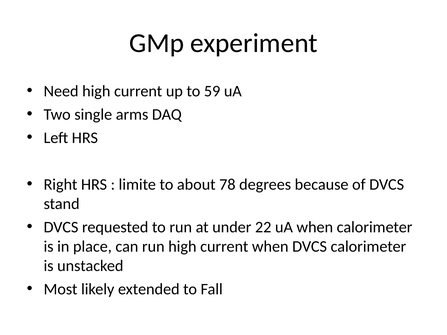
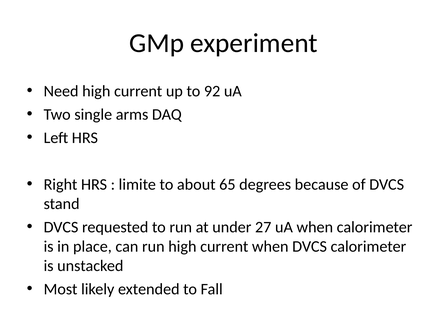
59: 59 -> 92
78: 78 -> 65
22: 22 -> 27
